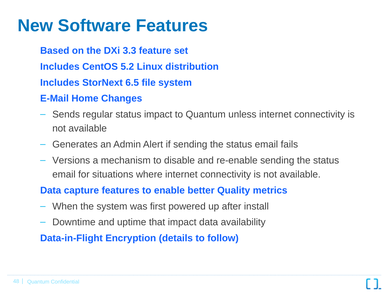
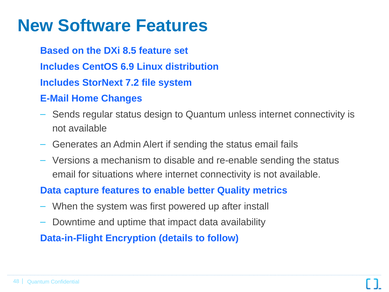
3.3: 3.3 -> 8.5
5.2: 5.2 -> 6.9
6.5: 6.5 -> 7.2
status impact: impact -> design
